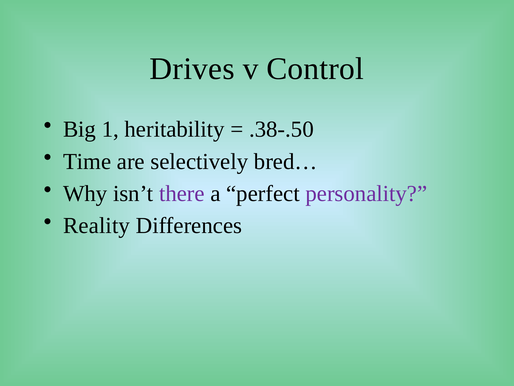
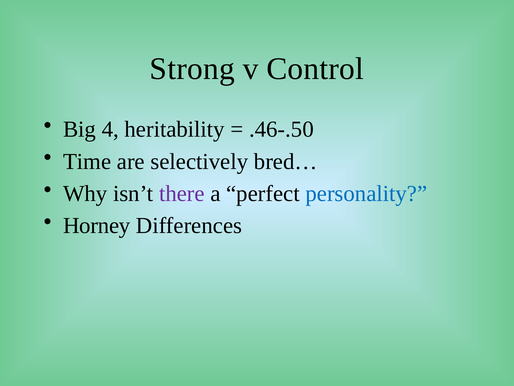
Drives: Drives -> Strong
1: 1 -> 4
.38-.50: .38-.50 -> .46-.50
personality colour: purple -> blue
Reality: Reality -> Horney
